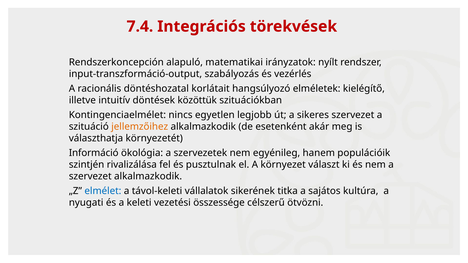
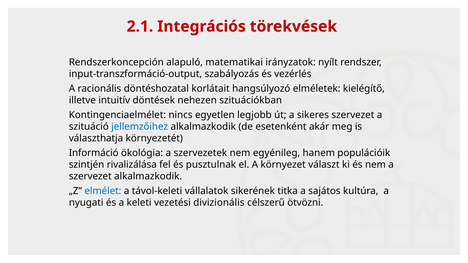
7.4: 7.4 -> 2.1
közöttük: közöttük -> nehezen
jellemzőihez colour: orange -> blue
összessége: összessége -> divizionális
